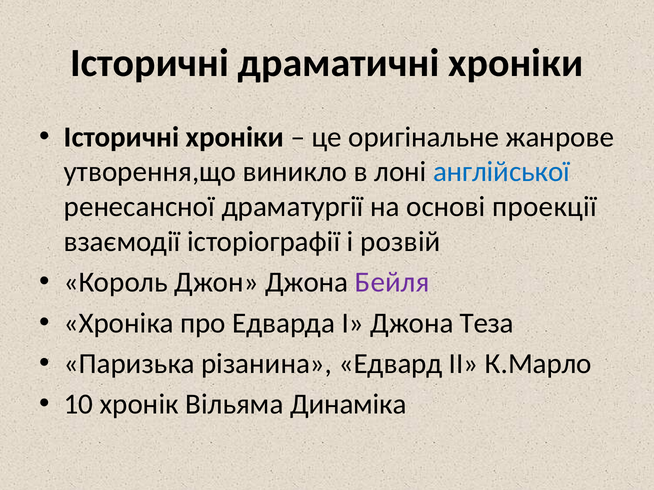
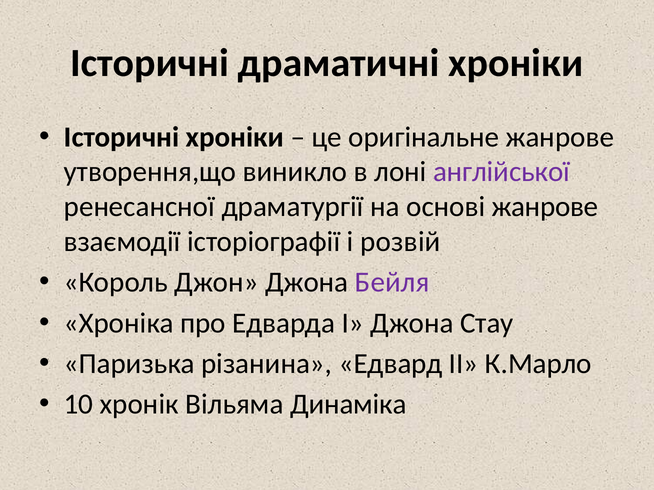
англійської colour: blue -> purple
основі проекції: проекції -> жанрове
Теза: Теза -> Стау
